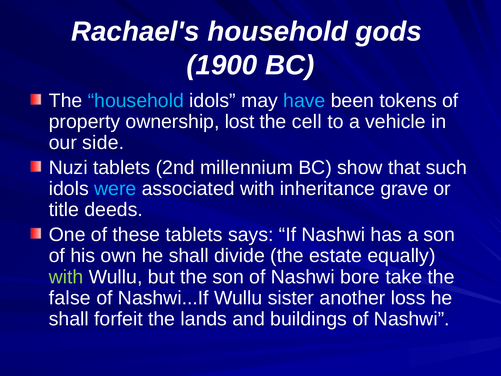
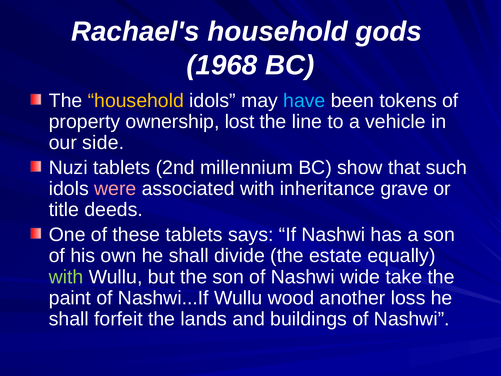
1900: 1900 -> 1968
household at (136, 101) colour: light blue -> yellow
cell: cell -> line
were colour: light blue -> pink
bore: bore -> wide
false: false -> paint
sister: sister -> wood
